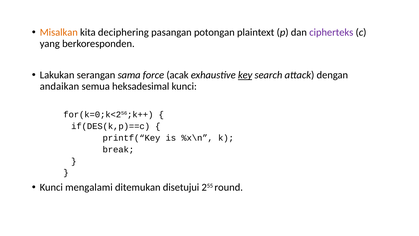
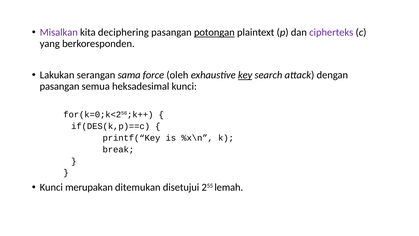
Misalkan colour: orange -> purple
potongan underline: none -> present
acak: acak -> oleh
andaikan at (59, 86): andaikan -> pasangan
mengalami: mengalami -> merupakan
round: round -> lemah
